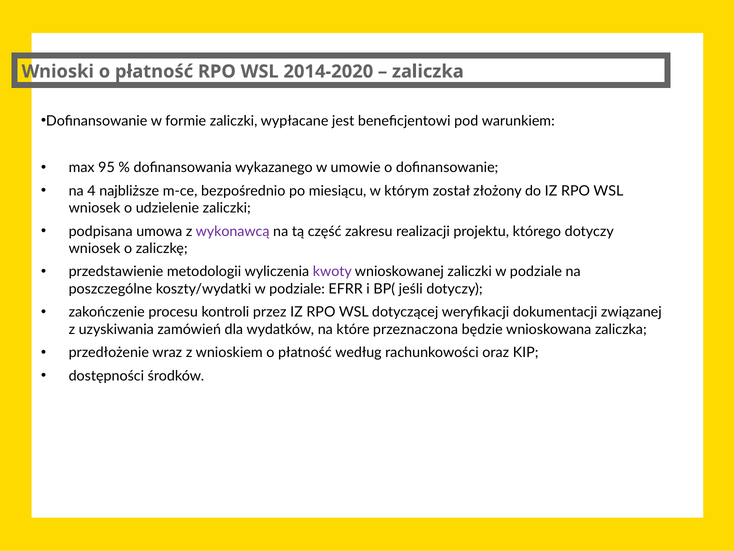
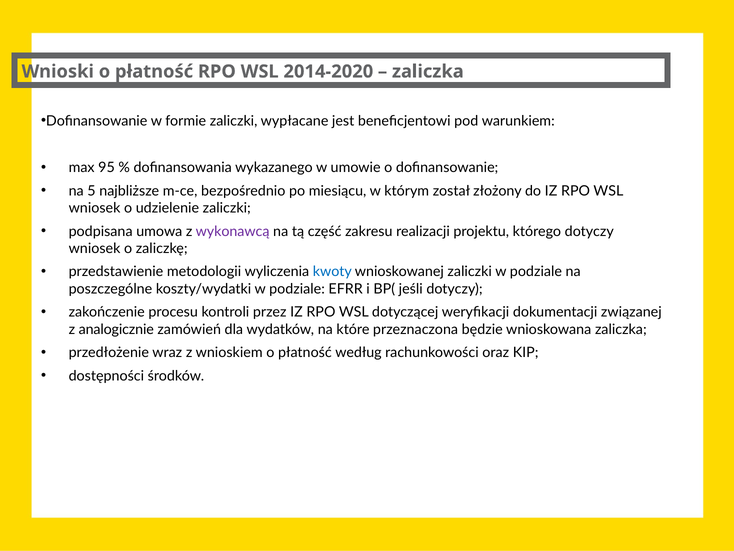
4: 4 -> 5
kwoty colour: purple -> blue
uzyskiwania: uzyskiwania -> analogicznie
